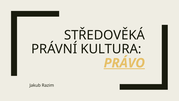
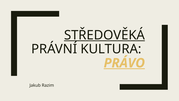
STŘEDOVĚKÁ underline: none -> present
